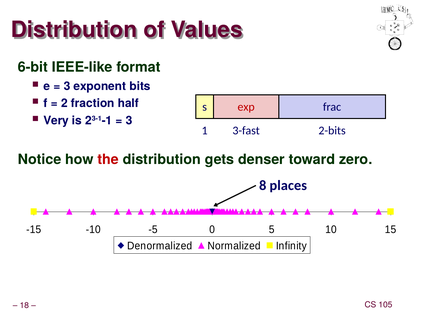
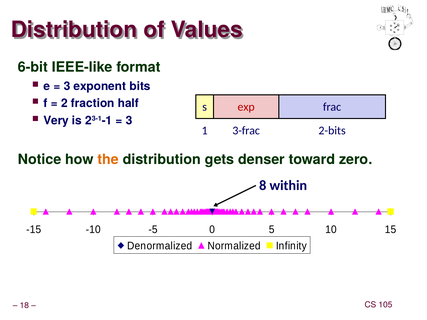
3-fast: 3-fast -> 3-frac
the colour: red -> orange
places: places -> within
